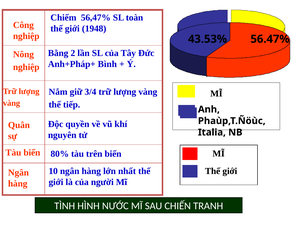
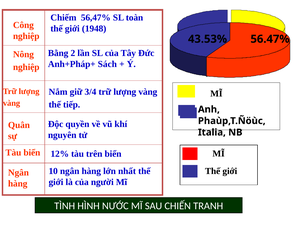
Bình: Bình -> Sách
80%: 80% -> 12%
